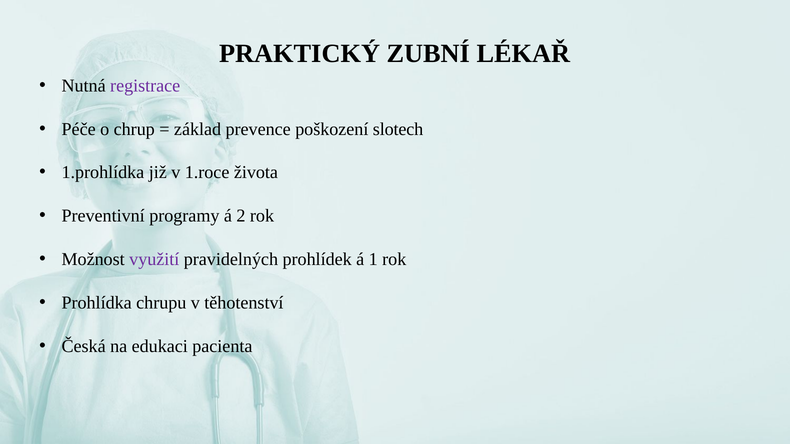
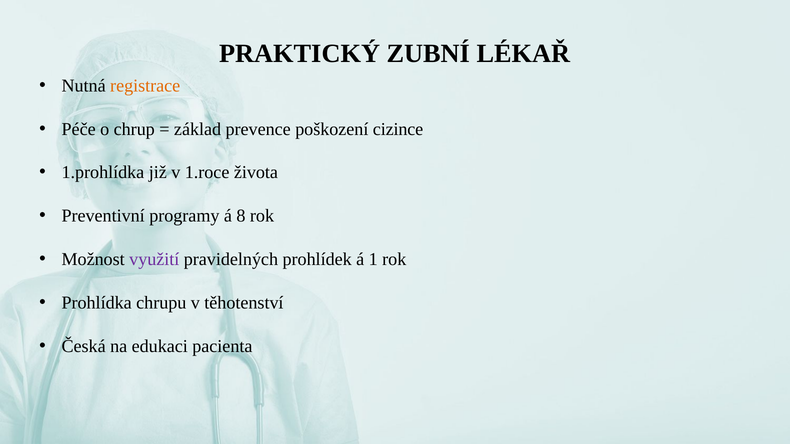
registrace colour: purple -> orange
slotech: slotech -> cizince
2: 2 -> 8
